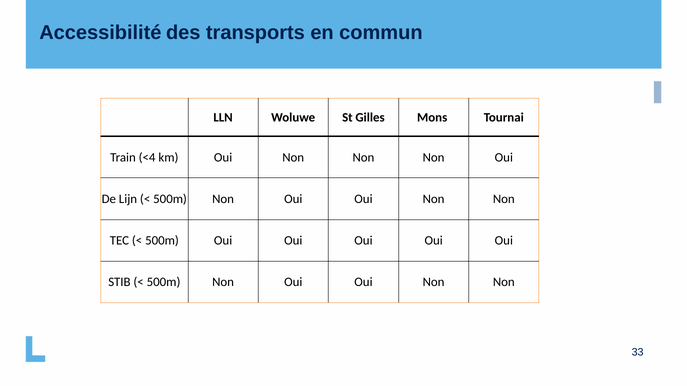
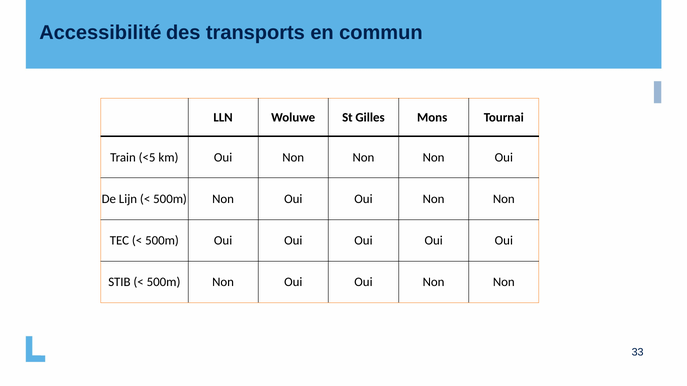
<4: <4 -> <5
